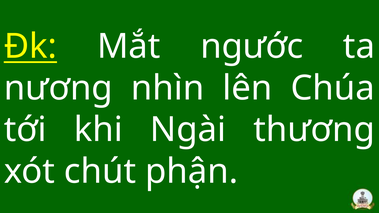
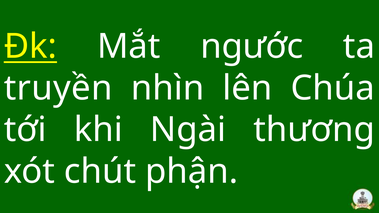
nương: nương -> truyền
